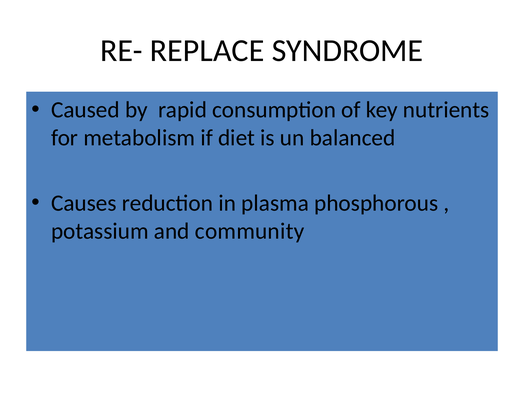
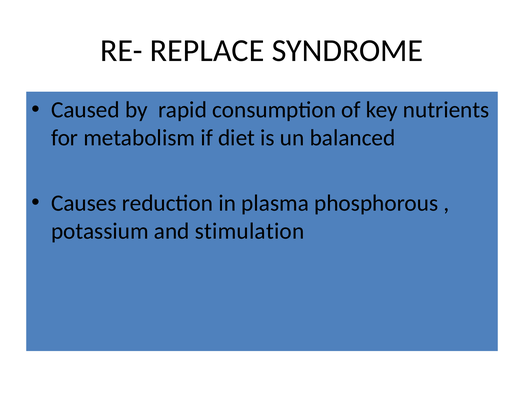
community: community -> stimulation
